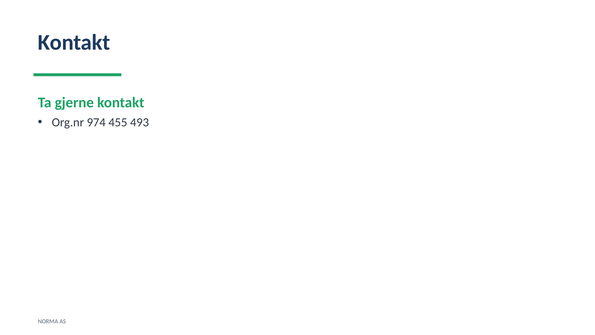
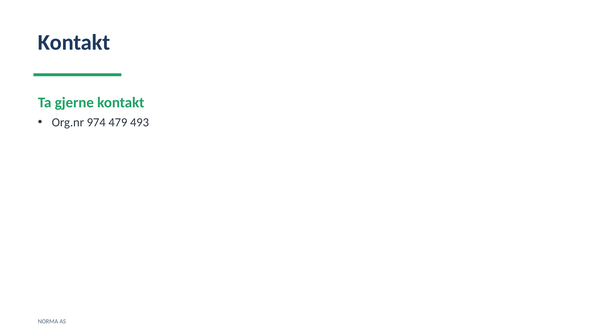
455: 455 -> 479
